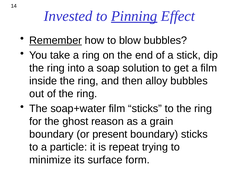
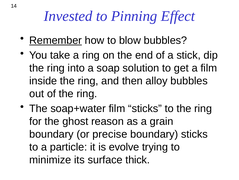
Pinning underline: present -> none
present: present -> precise
repeat: repeat -> evolve
form: form -> thick
